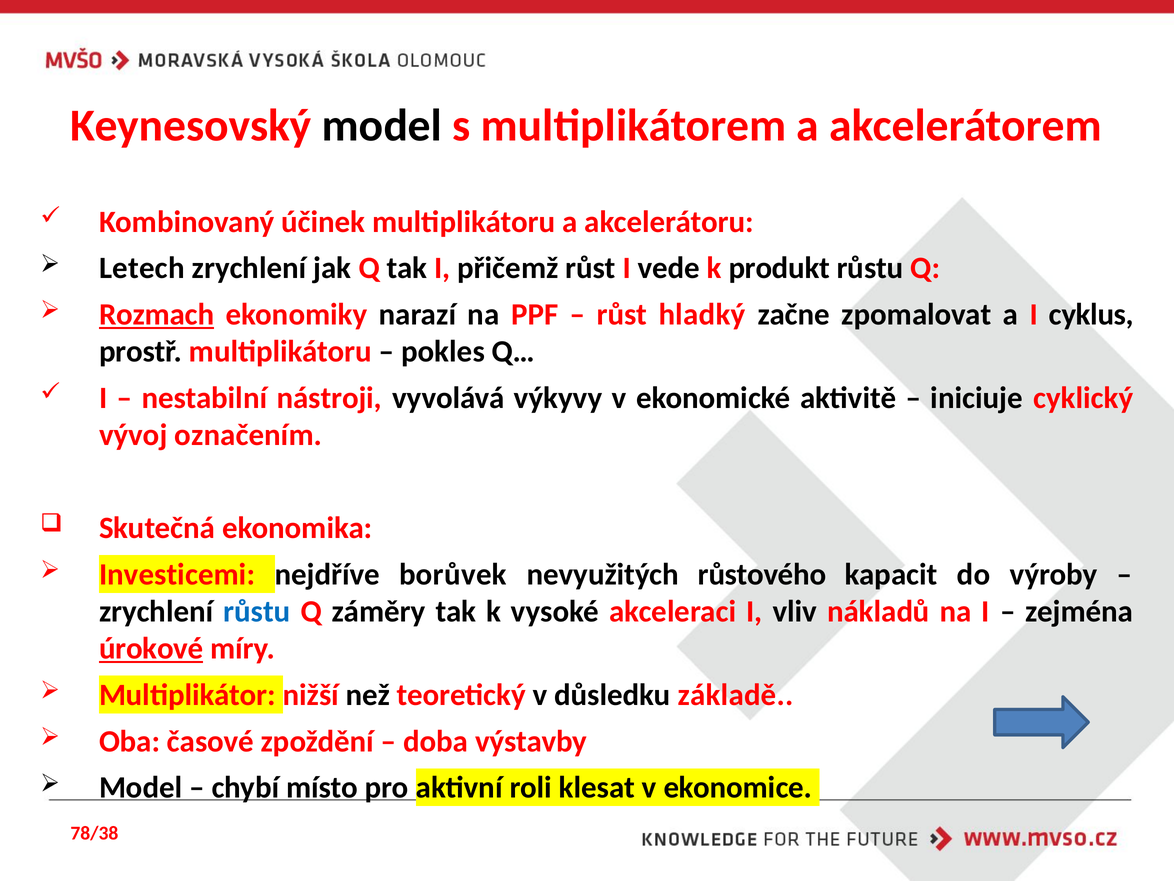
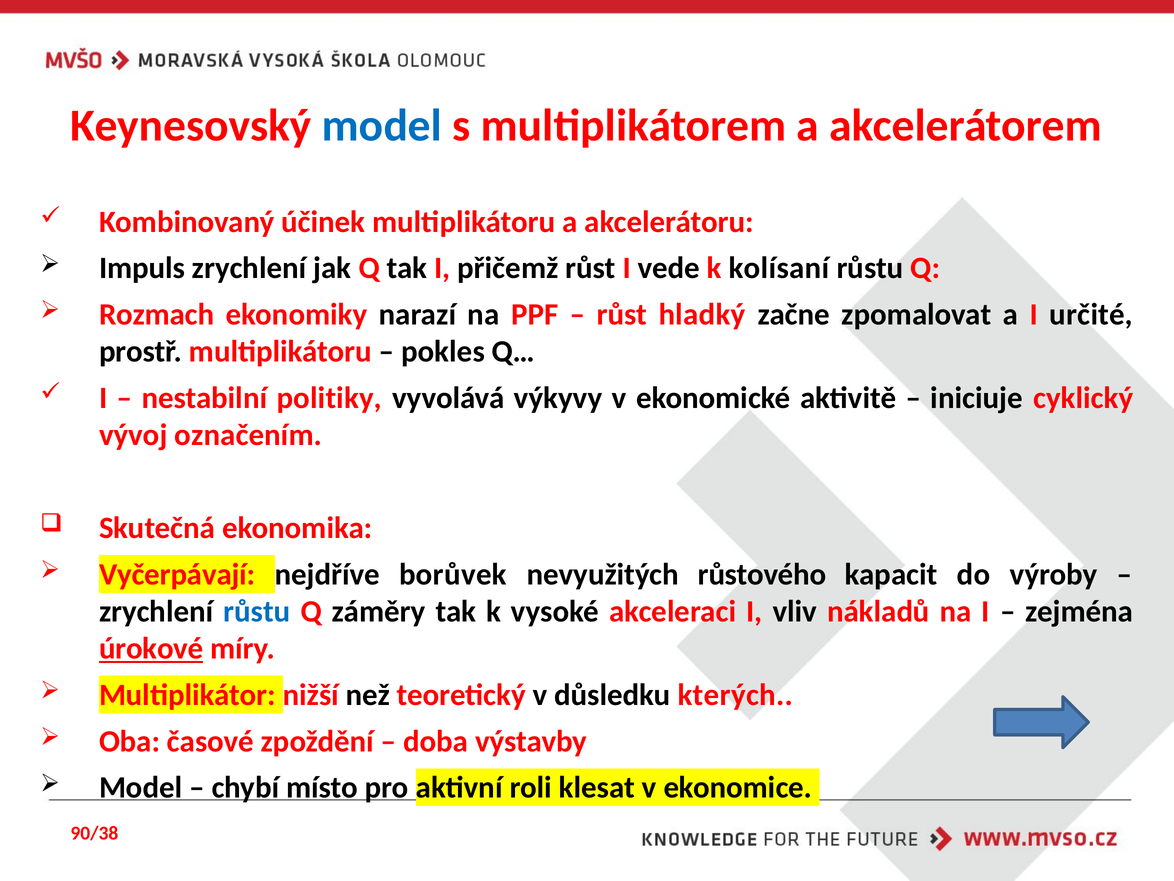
model at (382, 125) colour: black -> blue
Letech: Letech -> Impuls
produkt: produkt -> kolísaní
Rozmach underline: present -> none
cyklus: cyklus -> určité
nástroji: nástroji -> politiky
Investicemi: Investicemi -> Vyčerpávají
základě: základě -> kterých
78/38: 78/38 -> 90/38
